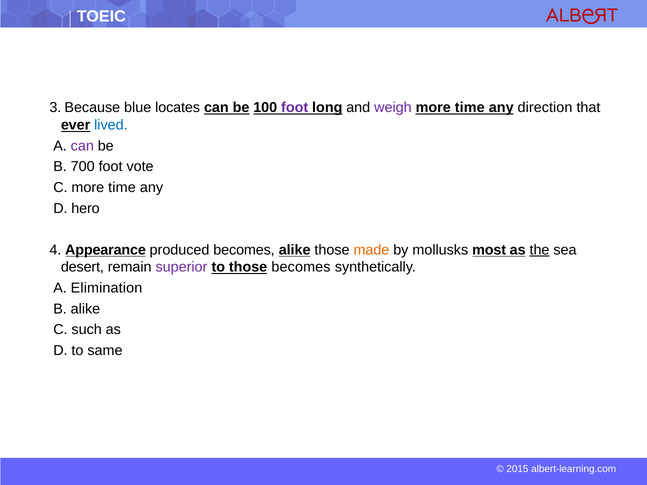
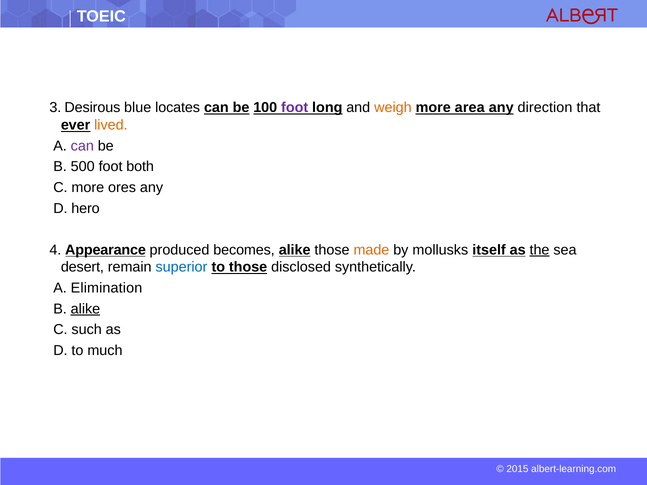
Because: Because -> Desirous
weigh colour: purple -> orange
time at (470, 108): time -> area
lived colour: blue -> orange
700: 700 -> 500
vote: vote -> both
C more time: time -> ores
most: most -> itself
superior colour: purple -> blue
those becomes: becomes -> disclosed
alike at (85, 309) underline: none -> present
same: same -> much
